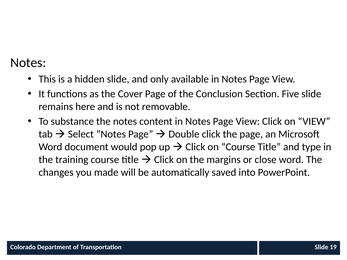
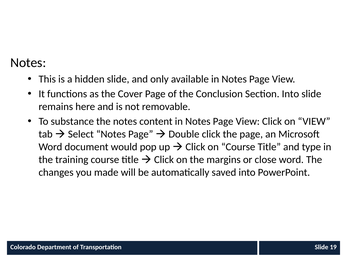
Section Five: Five -> Into
